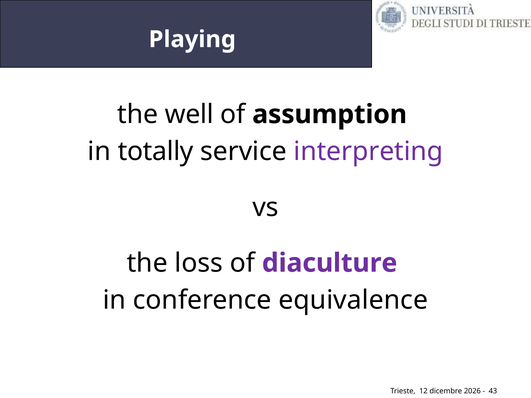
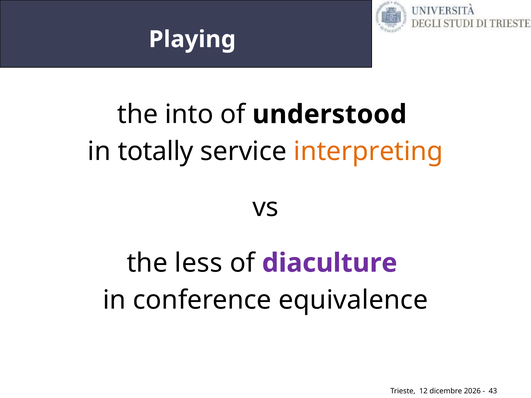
well: well -> into
assumption: assumption -> understood
interpreting colour: purple -> orange
loss: loss -> less
